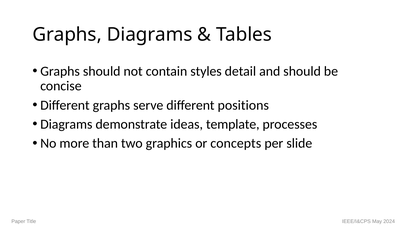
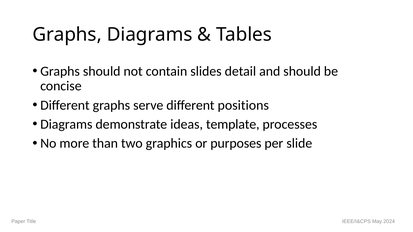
styles: styles -> slides
concepts: concepts -> purposes
